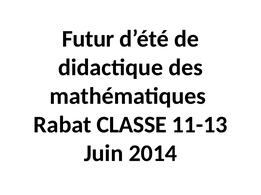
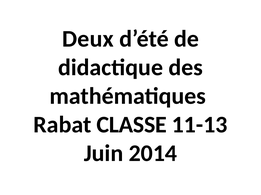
Futur: Futur -> Deux
